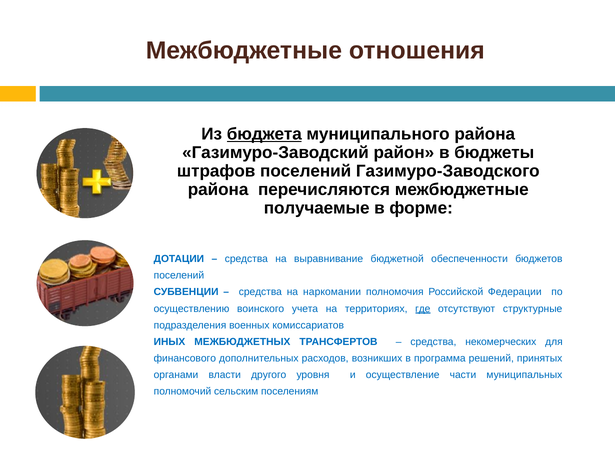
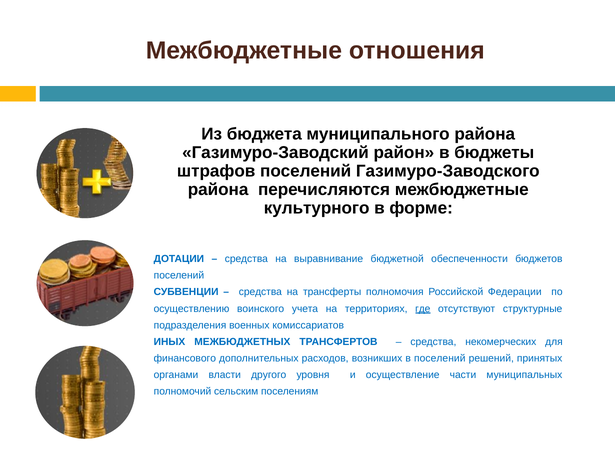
бюджета underline: present -> none
получаемые: получаемые -> культурного
наркомании: наркомании -> трансферты
в программа: программа -> поселений
